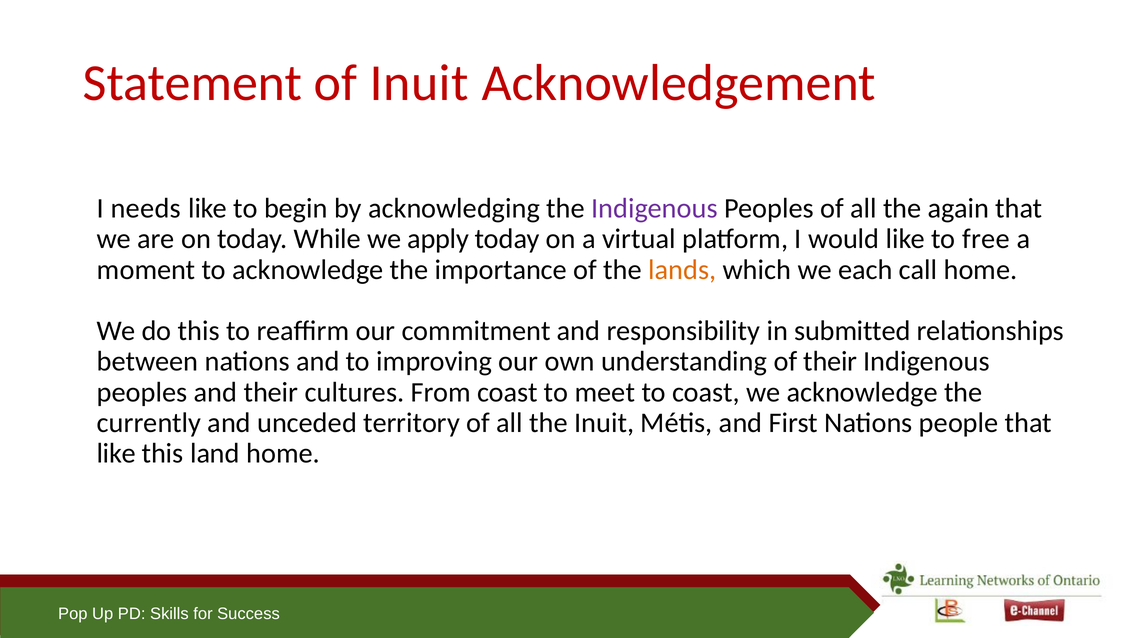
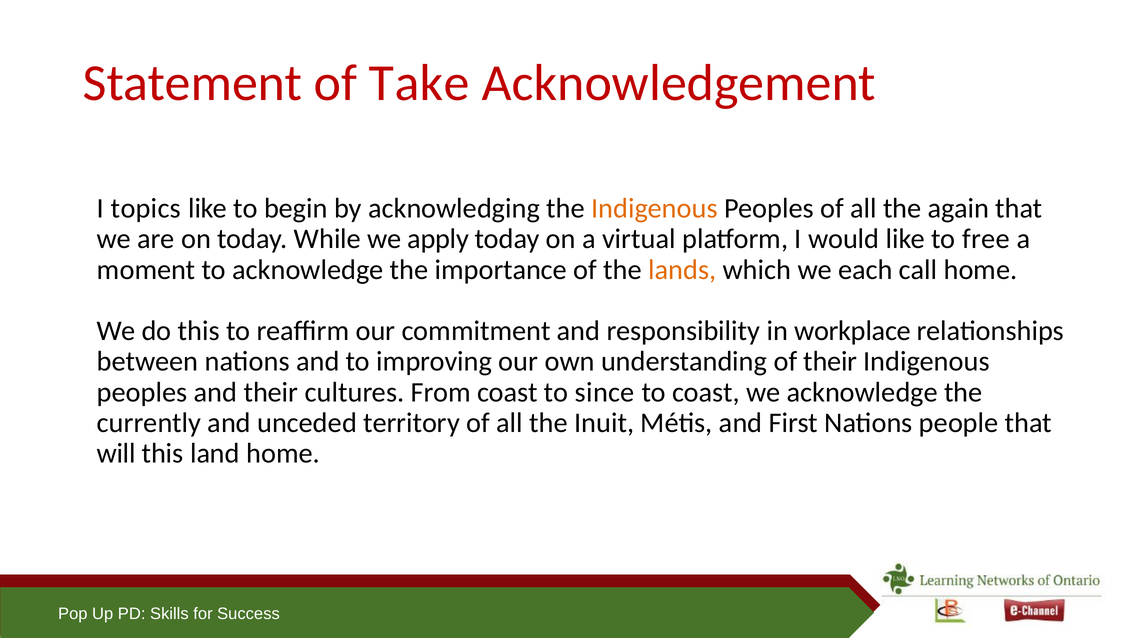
of Inuit: Inuit -> Take
needs: needs -> topics
Indigenous at (654, 208) colour: purple -> orange
submitted: submitted -> workplace
meet: meet -> since
like at (116, 453): like -> will
